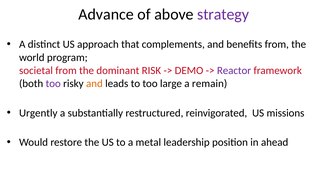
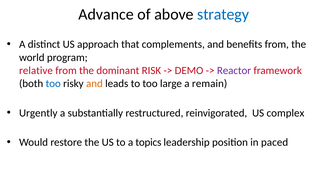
strategy colour: purple -> blue
societal: societal -> relative
too at (53, 84) colour: purple -> blue
missions: missions -> complex
metal: metal -> topics
ahead: ahead -> paced
